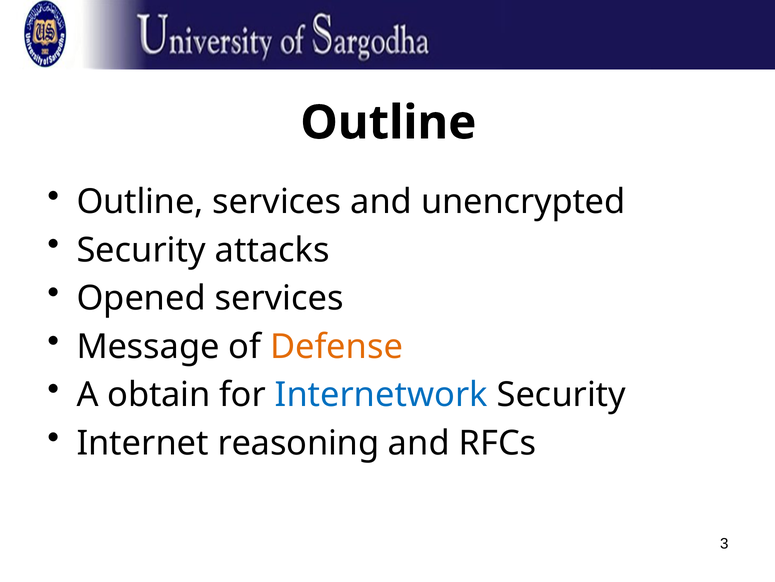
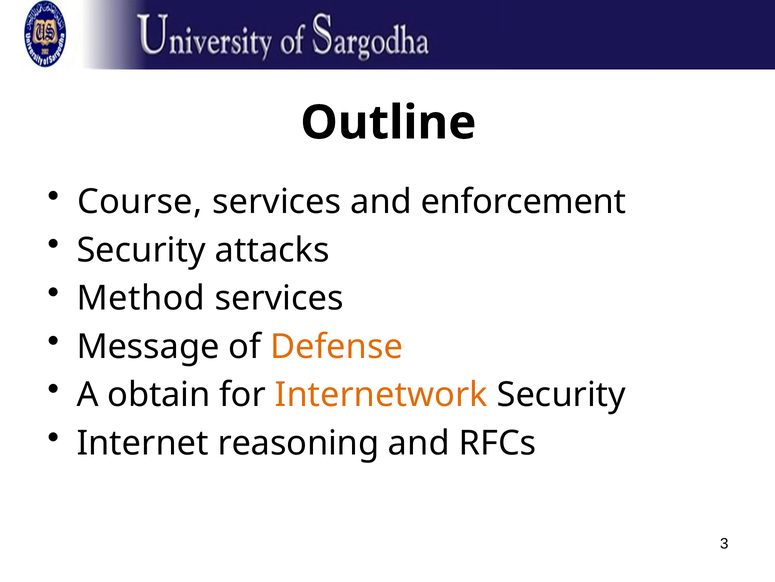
Outline at (140, 202): Outline -> Course
unencrypted: unencrypted -> enforcement
Opened: Opened -> Method
Internetwork colour: blue -> orange
